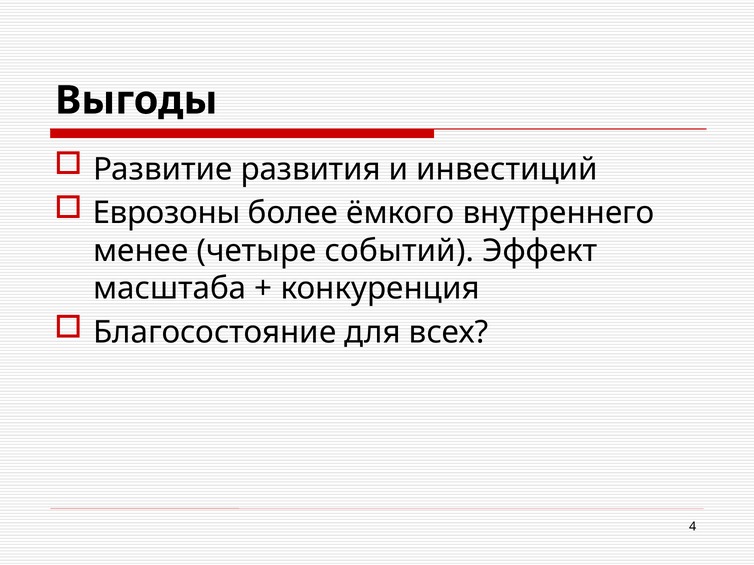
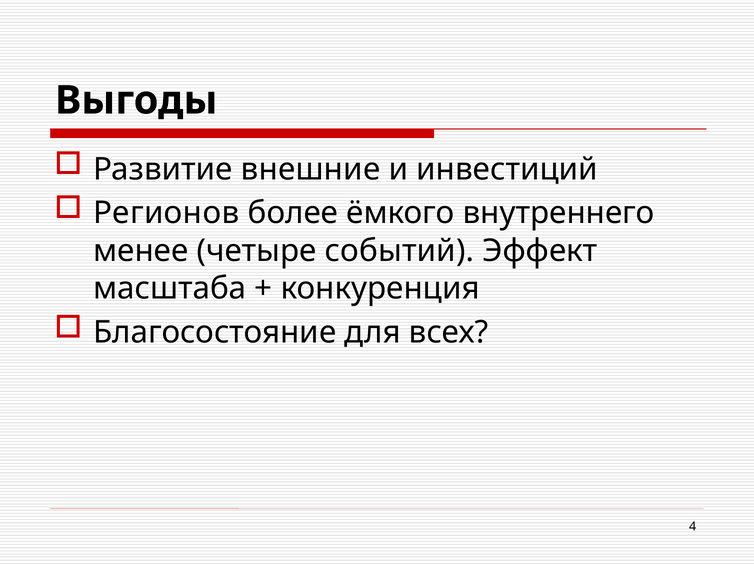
развития: развития -> внешние
Еврозоны: Еврозоны -> Регионов
